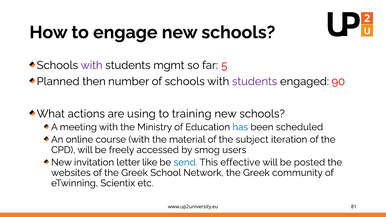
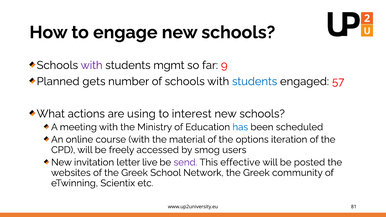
5: 5 -> 9
then: then -> gets
students at (255, 81) colour: purple -> blue
90: 90 -> 57
training: training -> interest
subject: subject -> options
like: like -> live
send colour: blue -> purple
